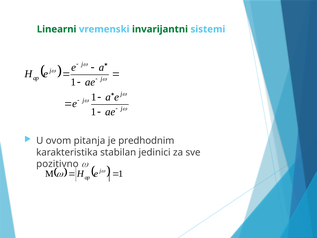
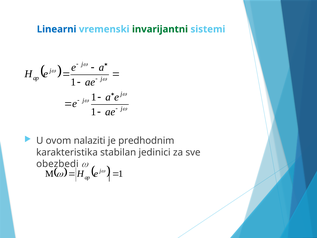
Linearni colour: green -> blue
pitanja: pitanja -> nalaziti
pozitivno: pozitivno -> obezbedi
